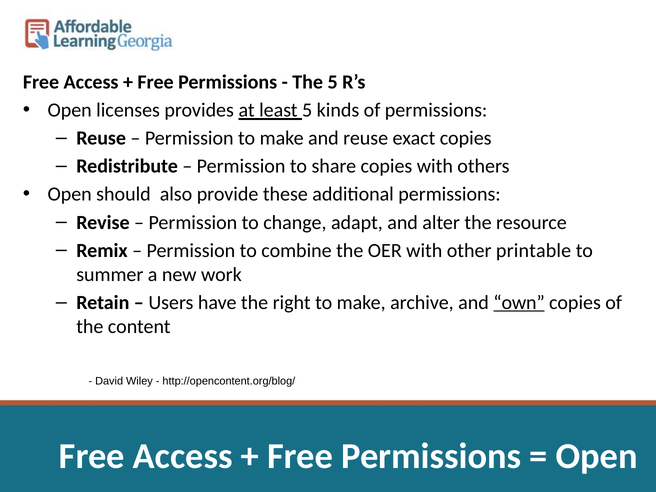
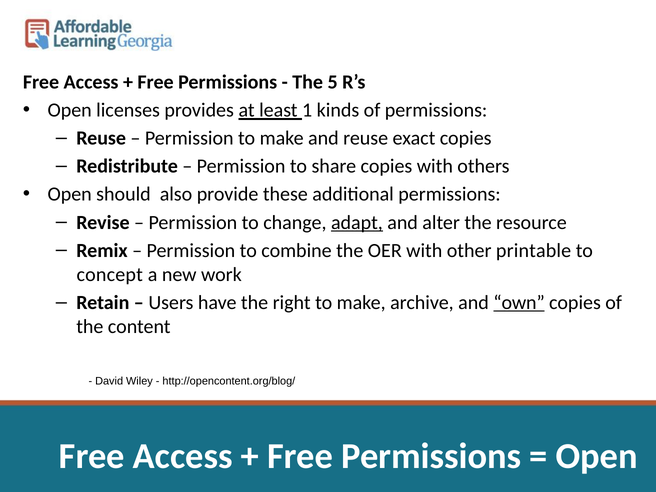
least 5: 5 -> 1
adapt underline: none -> present
summer: summer -> concept
